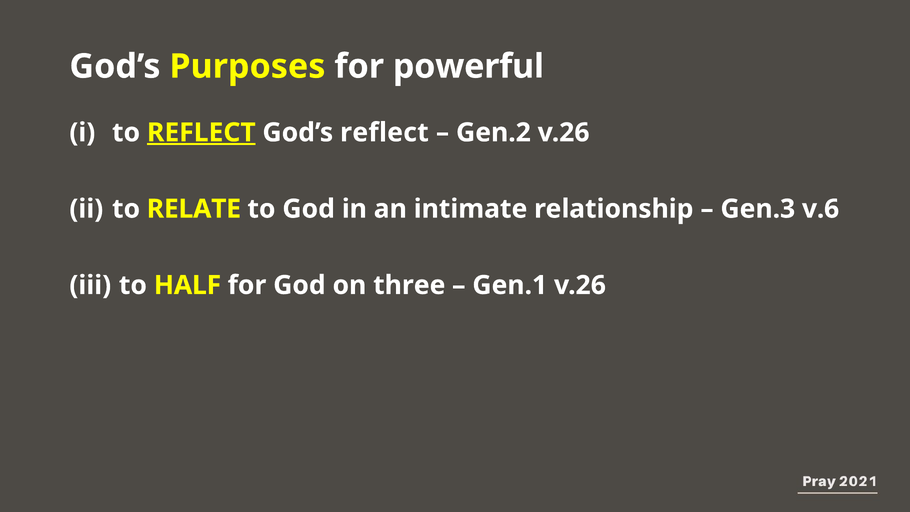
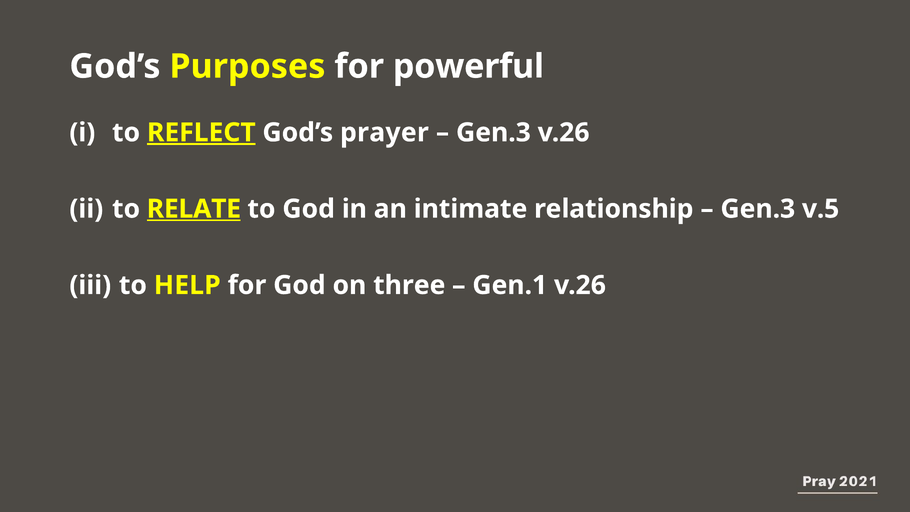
God’s reflect: reflect -> prayer
Gen.2 at (493, 133): Gen.2 -> Gen.3
RELATE underline: none -> present
v.6: v.6 -> v.5
HALF: HALF -> HELP
